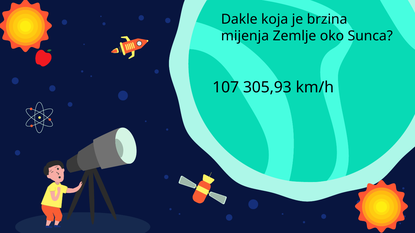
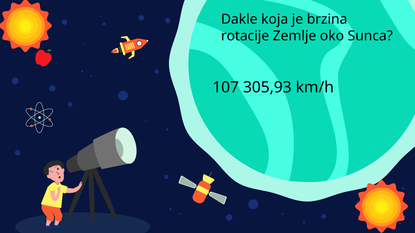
mijenja: mijenja -> rotacije
